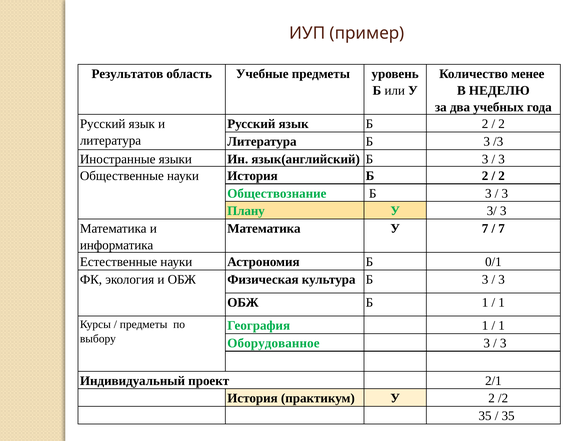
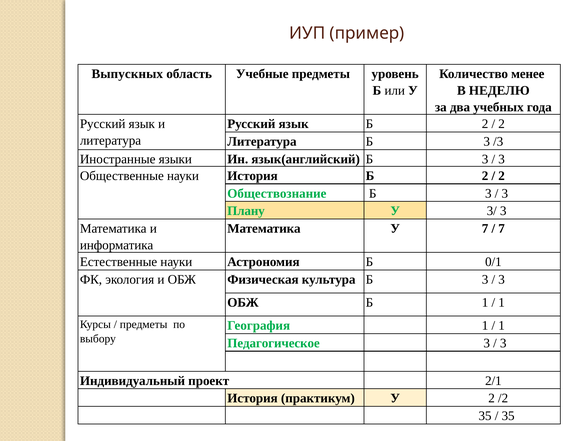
Результатов: Результатов -> Выпускных
Оборудованное: Оборудованное -> Педагогическое
